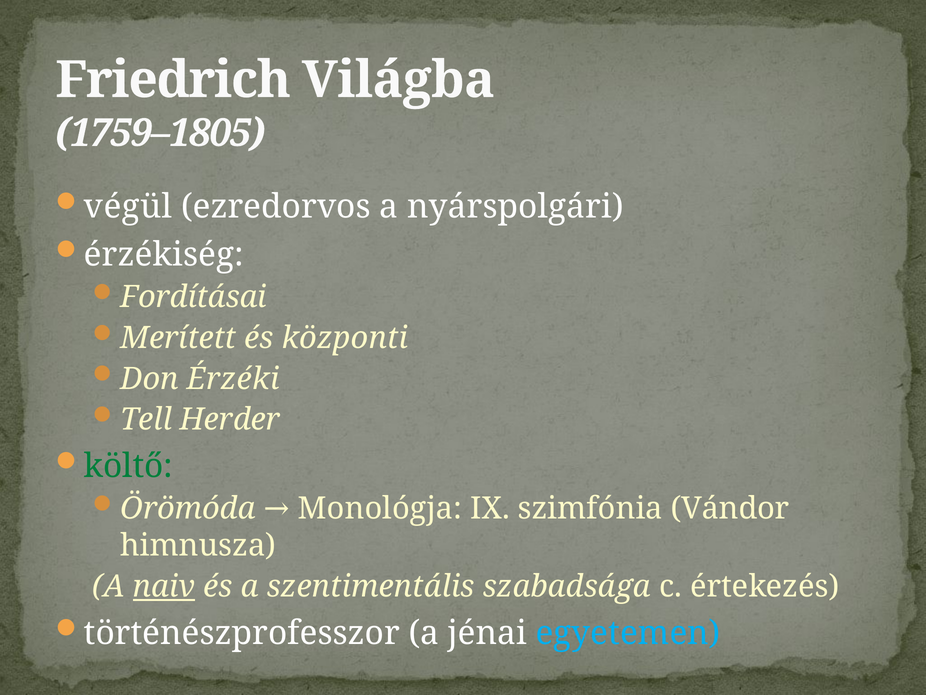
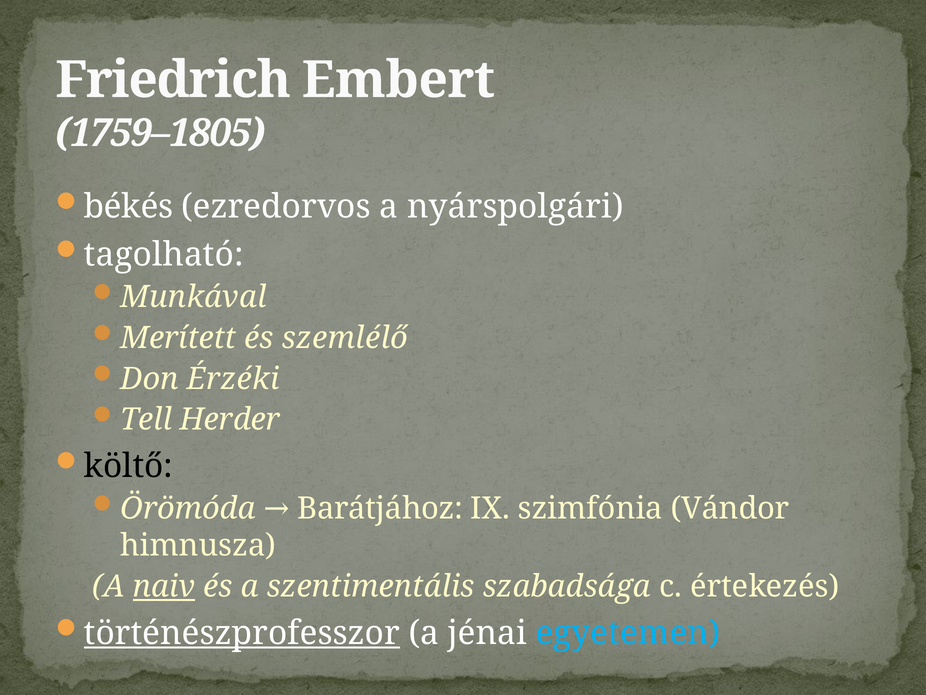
Világba: Világba -> Embert
végül: végül -> békés
érzékiség: érzékiség -> tagolható
Fordításai: Fordításai -> Munkával
központi: központi -> szemlélő
költő colour: green -> black
Monológja: Monológja -> Barátjához
történészprofesszor underline: none -> present
